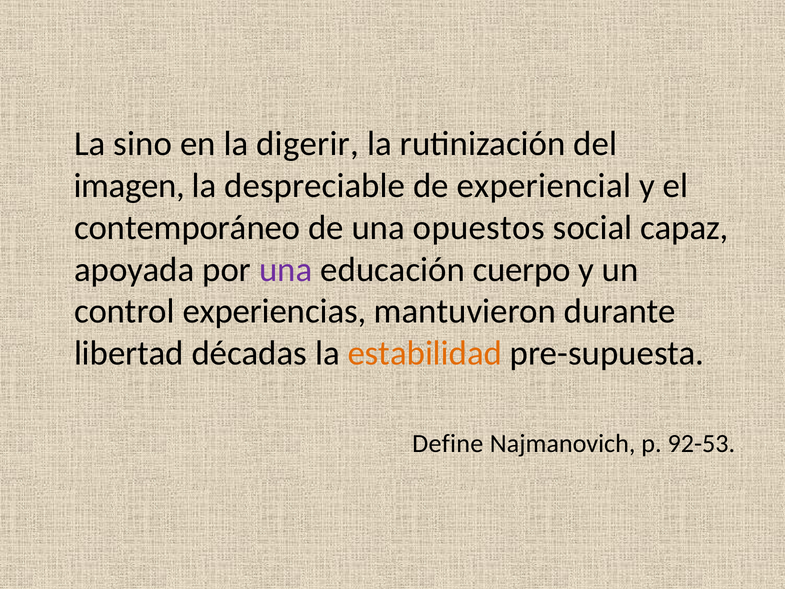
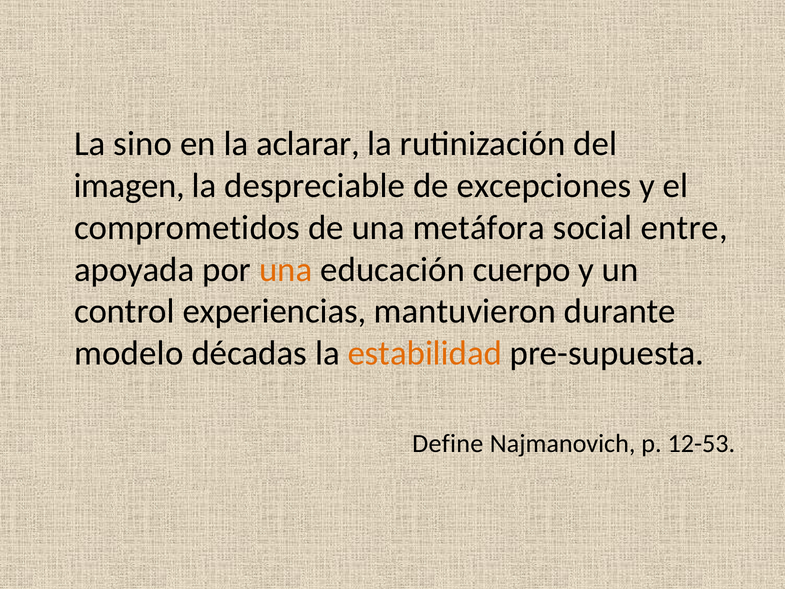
digerir: digerir -> aclarar
experiencial: experiencial -> excepciones
contemporáneo: contemporáneo -> comprometidos
opuestos: opuestos -> metáfora
capaz: capaz -> entre
una at (286, 269) colour: purple -> orange
libertad: libertad -> modelo
92-53: 92-53 -> 12-53
